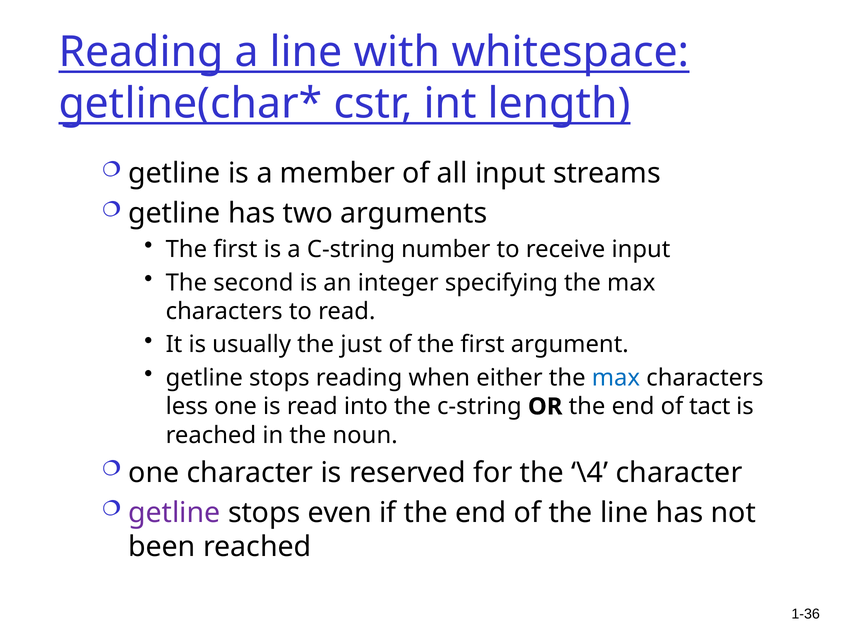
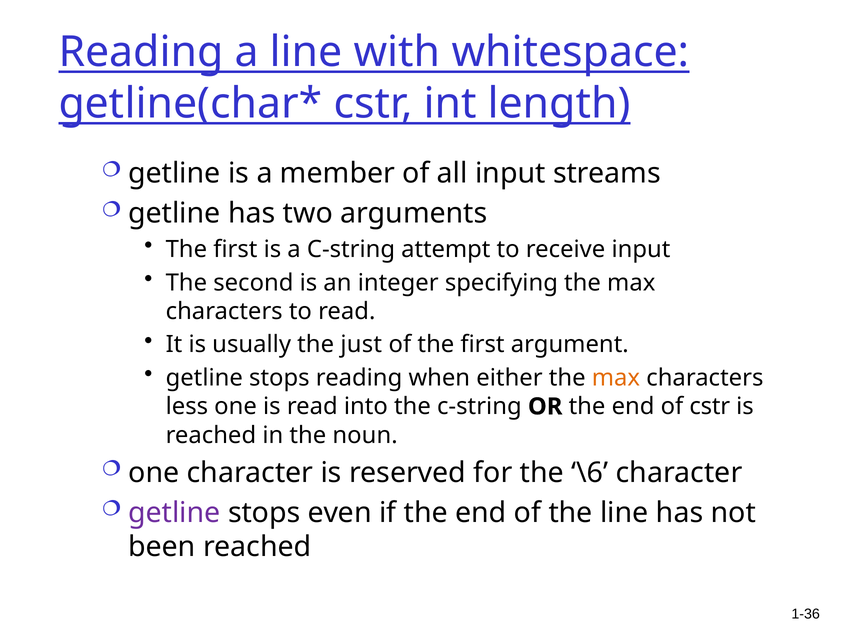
number: number -> attempt
max at (616, 378) colour: blue -> orange
of tact: tact -> cstr
\4: \4 -> \6
